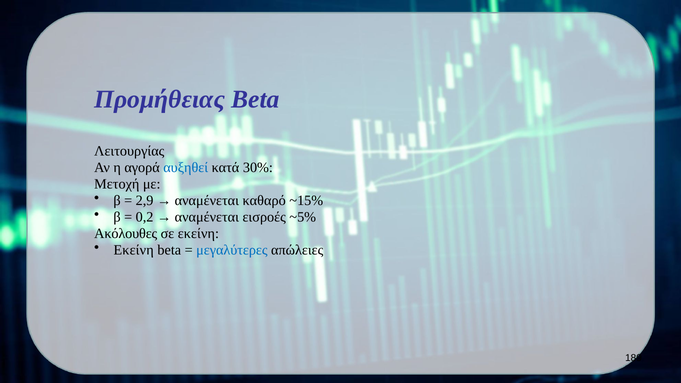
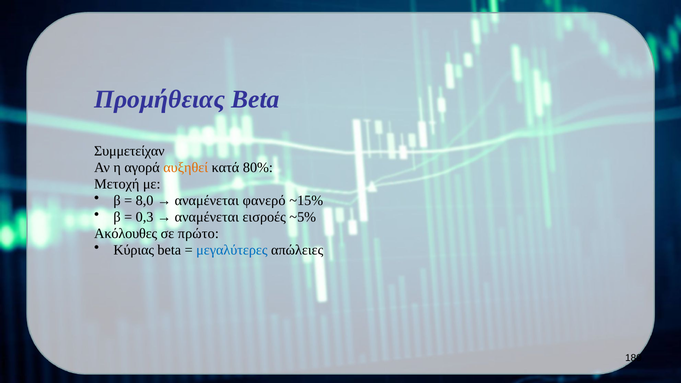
Λειτουργίας: Λειτουργίας -> Συμμετείχαν
αυξηθεί colour: blue -> orange
30%: 30% -> 80%
2,9: 2,9 -> 8,0
καθαρό: καθαρό -> φανερό
0,2: 0,2 -> 0,3
σε εκείνη: εκείνη -> πρώτο
Εκείνη at (134, 250): Εκείνη -> Κύριας
